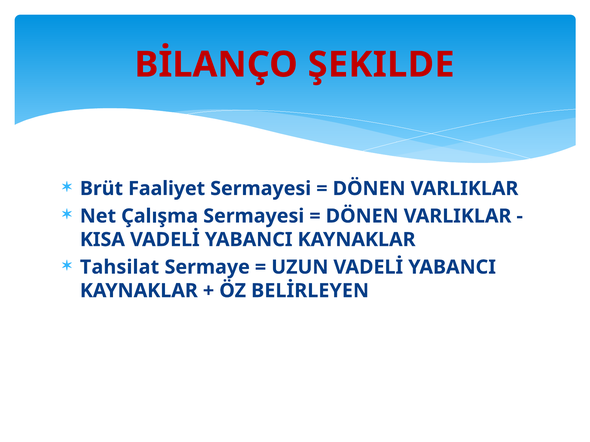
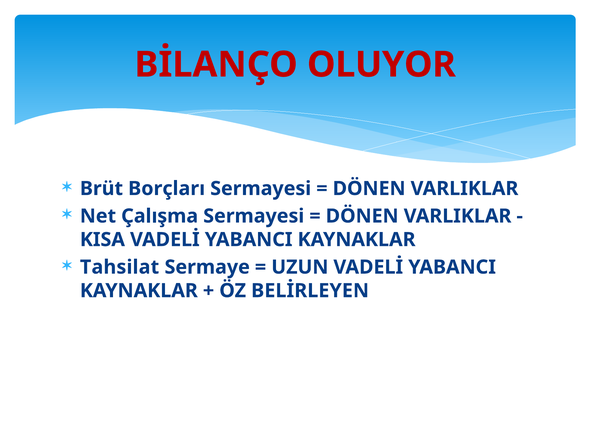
ŞEKILDE: ŞEKILDE -> OLUYOR
Faaliyet: Faaliyet -> Borçları
